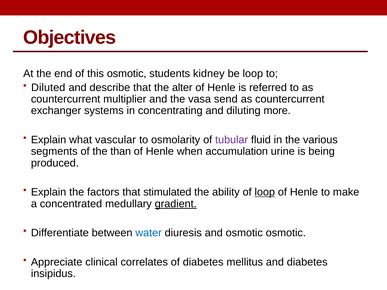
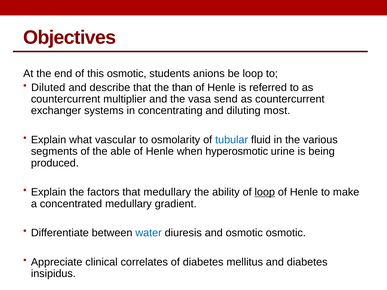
kidney: kidney -> anions
alter: alter -> than
more: more -> most
tubular colour: purple -> blue
than: than -> able
accumulation: accumulation -> hyperosmotic
that stimulated: stimulated -> medullary
gradient underline: present -> none
